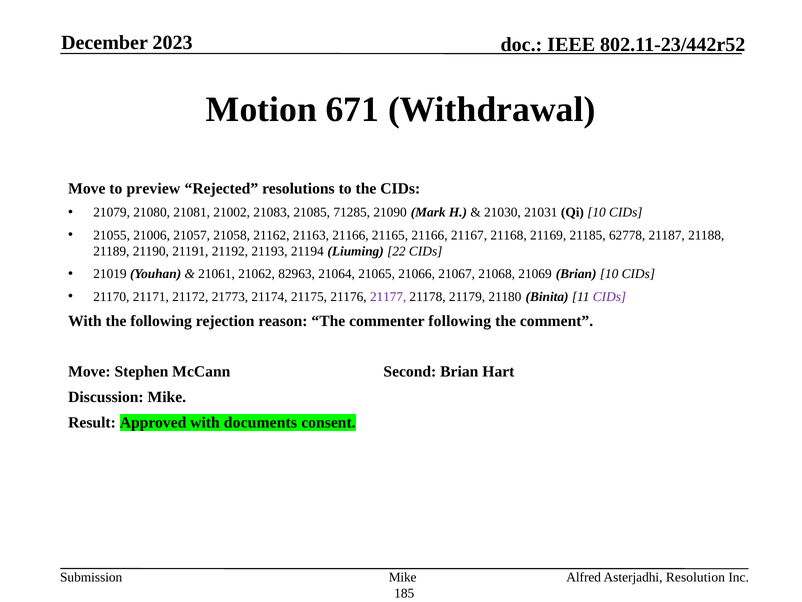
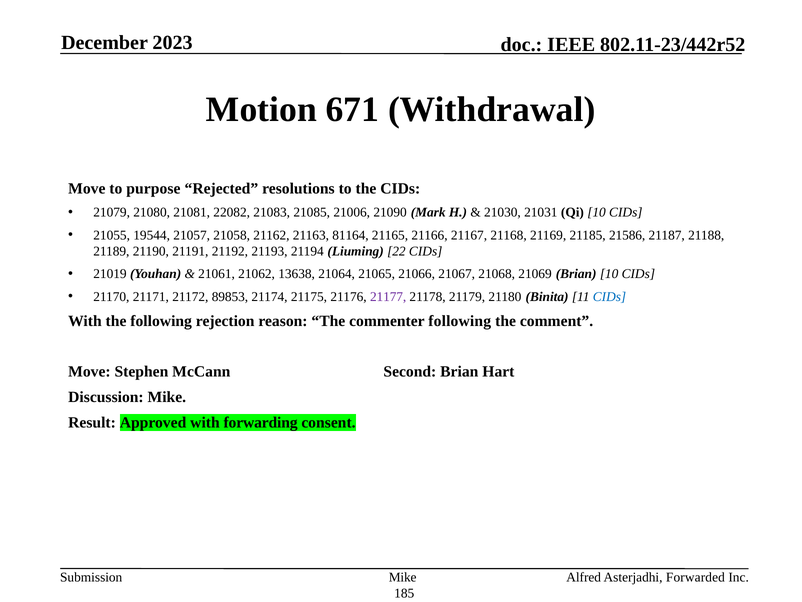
preview: preview -> purpose
21002: 21002 -> 22082
71285: 71285 -> 21006
21006: 21006 -> 19544
21163 21166: 21166 -> 81164
62778: 62778 -> 21586
82963: 82963 -> 13638
21773: 21773 -> 89853
CIDs at (609, 296) colour: purple -> blue
documents: documents -> forwarding
Resolution: Resolution -> Forwarded
